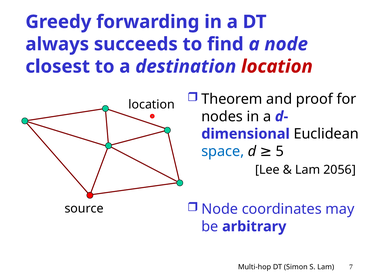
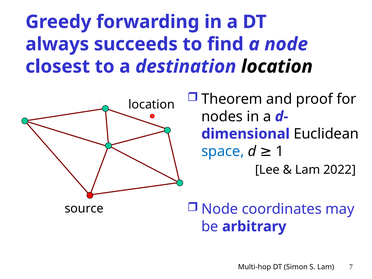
location at (277, 67) colour: red -> black
5: 5 -> 1
2056: 2056 -> 2022
